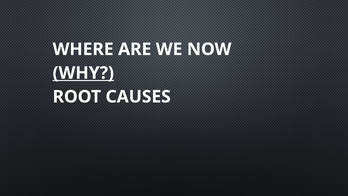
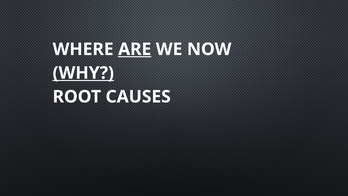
ARE underline: none -> present
